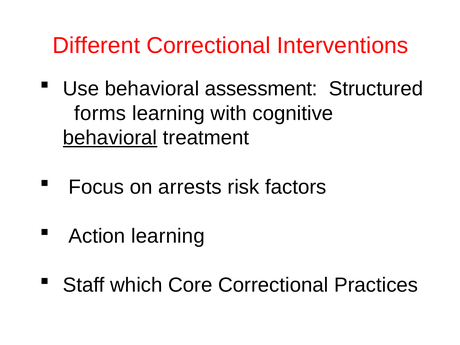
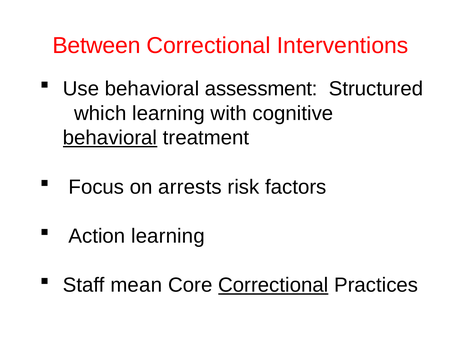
Different: Different -> Between
forms: forms -> which
which: which -> mean
Correctional at (273, 285) underline: none -> present
